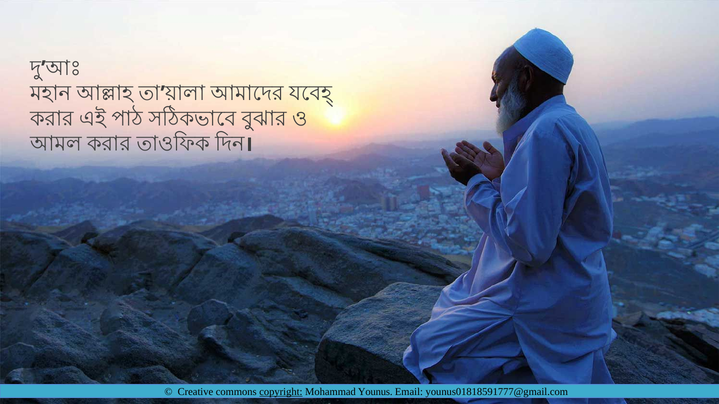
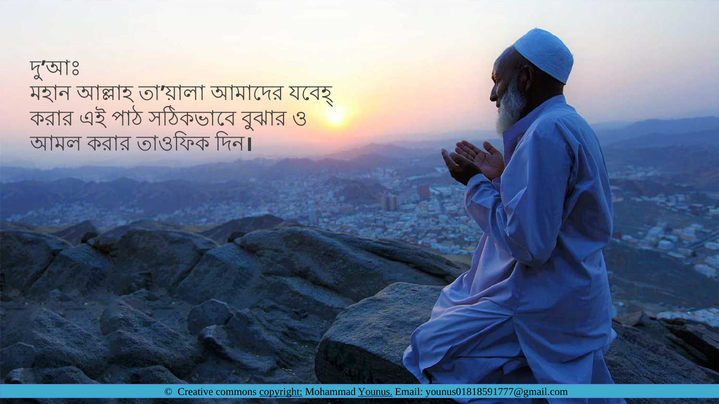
Younus underline: none -> present
